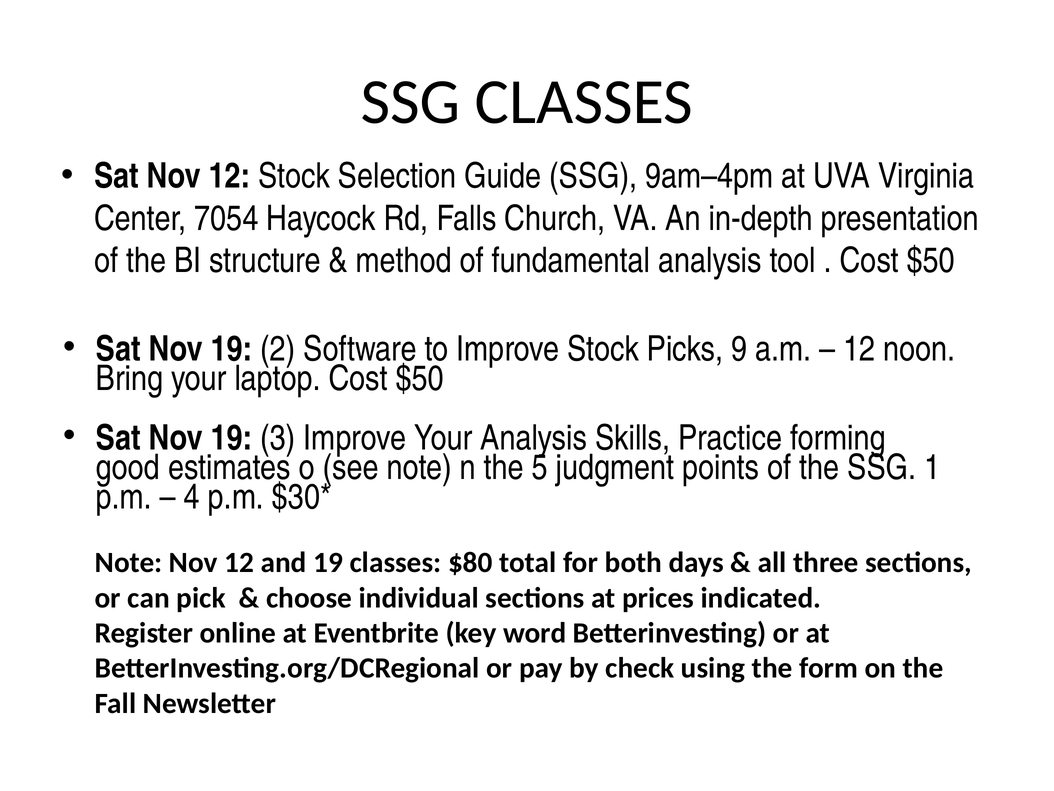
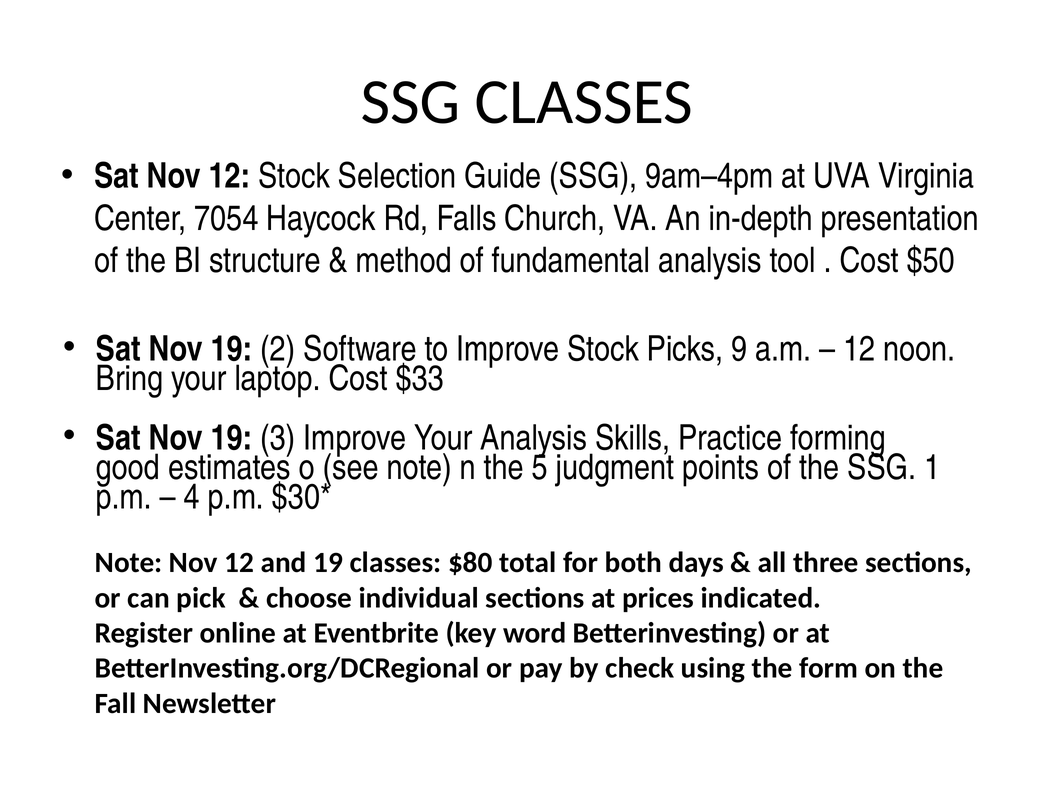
laptop Cost $50: $50 -> $33
